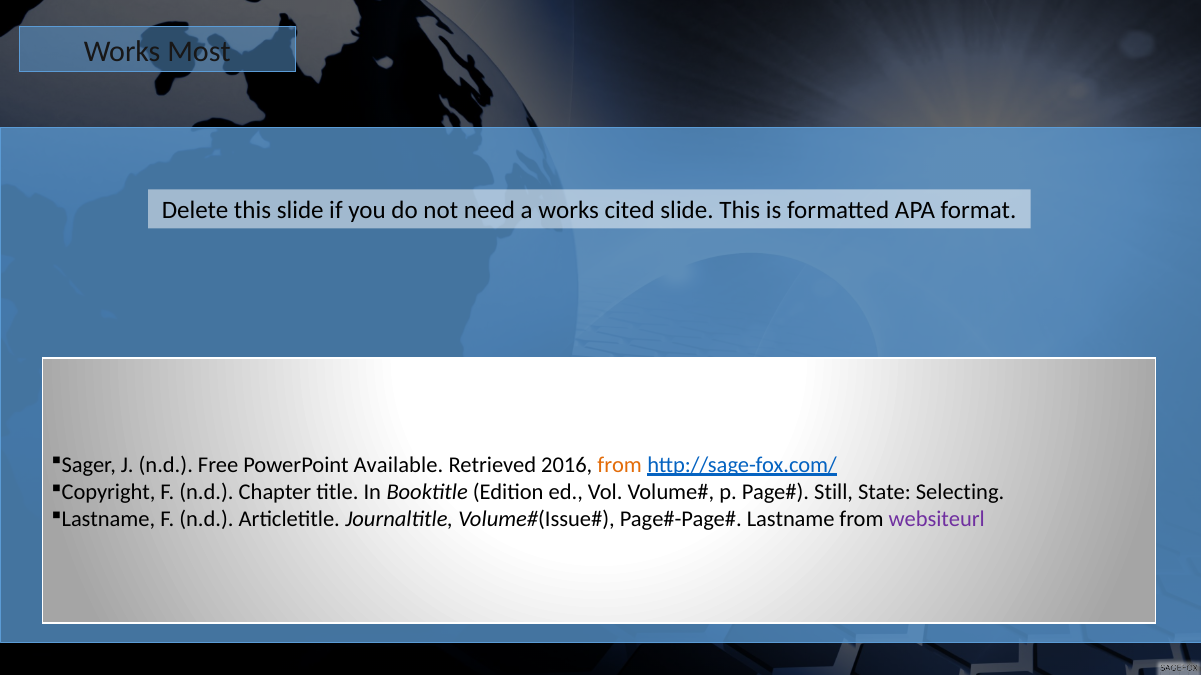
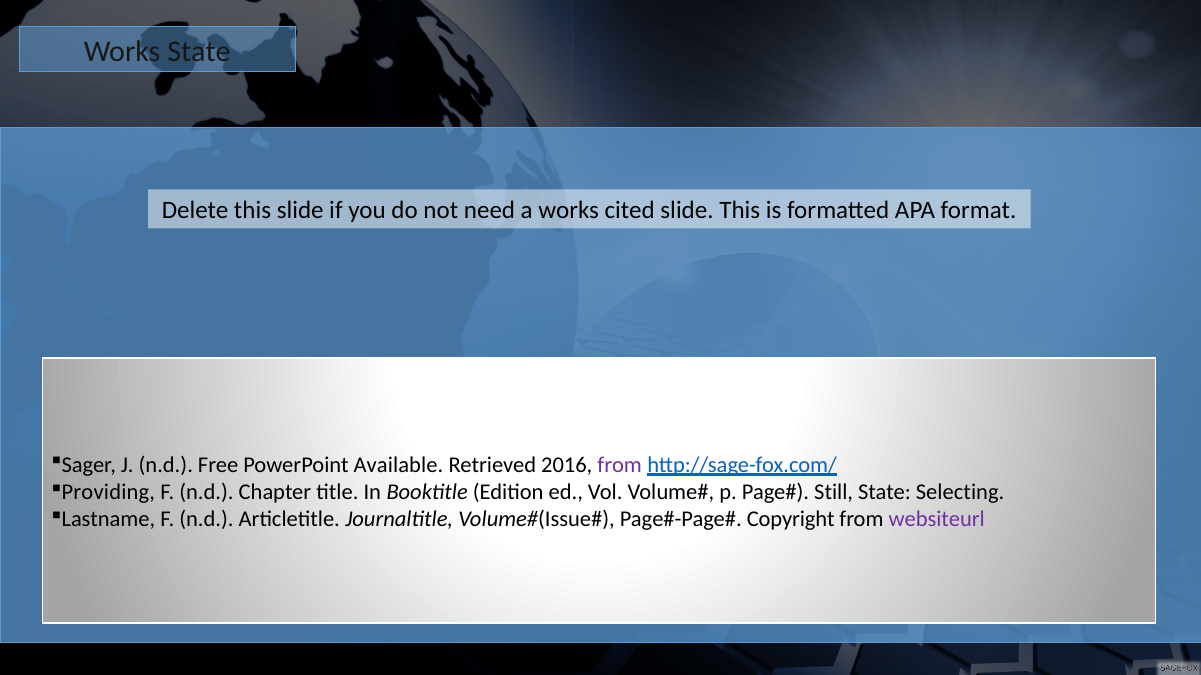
Works Most: Most -> State
from at (620, 465) colour: orange -> purple
Copyright: Copyright -> Providing
Lastname at (791, 520): Lastname -> Copyright
